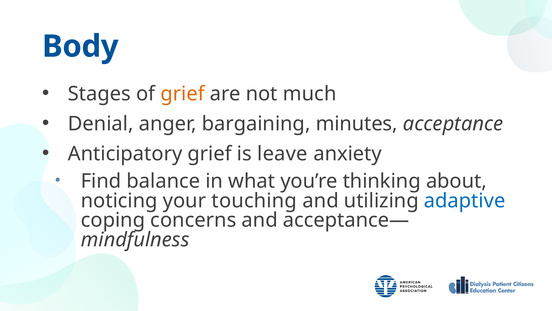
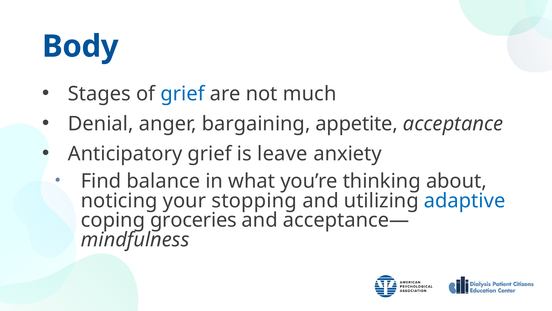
grief at (183, 94) colour: orange -> blue
minutes: minutes -> appetite
touching: touching -> stopping
concerns: concerns -> groceries
